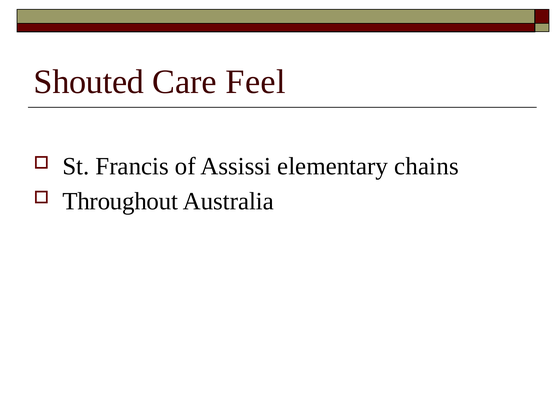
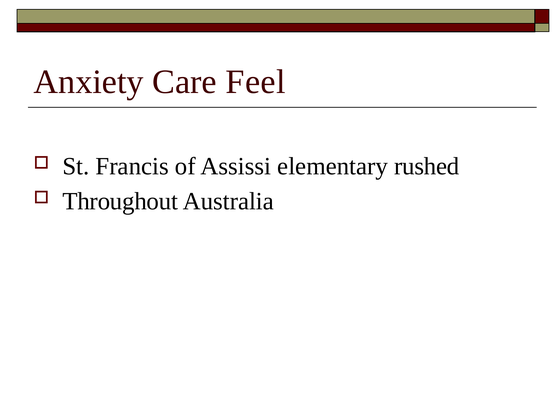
Shouted: Shouted -> Anxiety
chains: chains -> rushed
